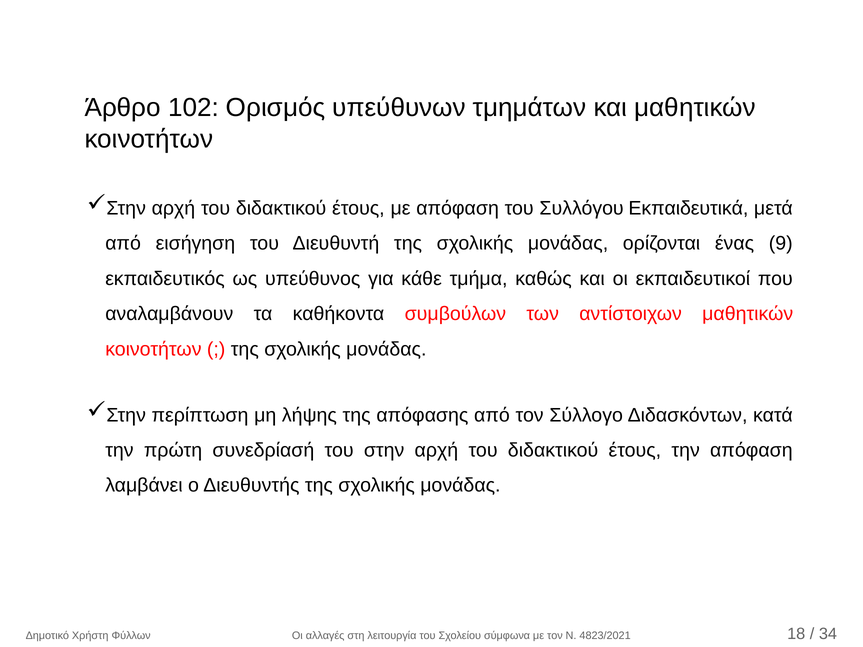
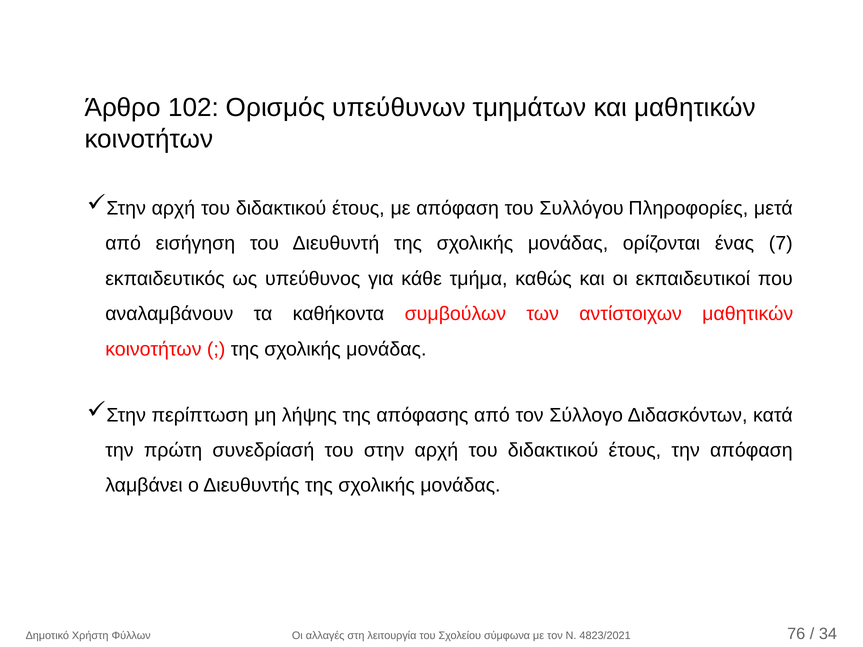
Εκπαιδευτικά: Εκπαιδευτικά -> Πληροφορίες
9: 9 -> 7
18: 18 -> 76
